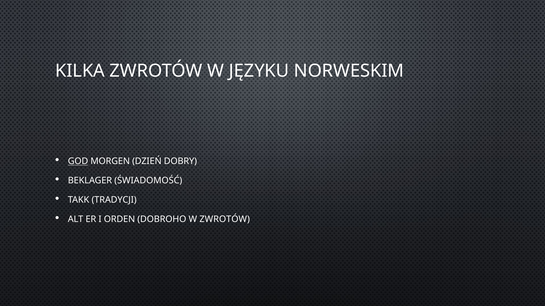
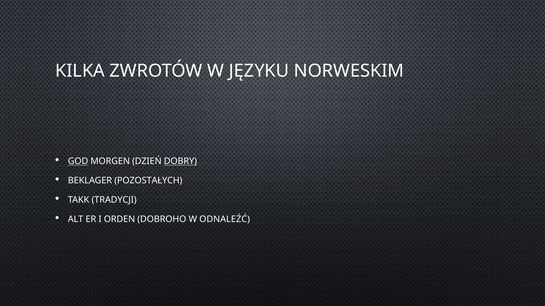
DOBRY underline: none -> present
ŚWIADOMOŚĆ: ŚWIADOMOŚĆ -> POZOSTAŁYCH
W ZWROTÓW: ZWROTÓW -> ODNALEŹĆ
